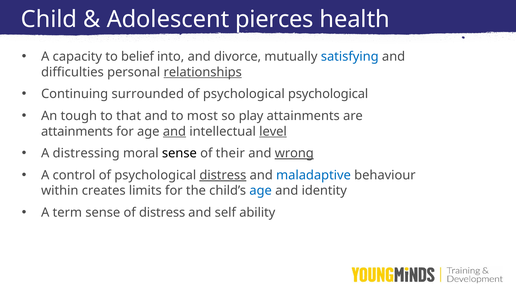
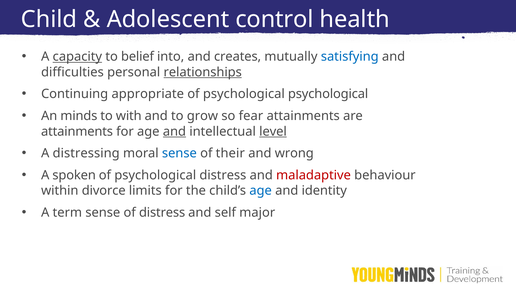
pierces: pierces -> control
capacity underline: none -> present
divorce: divorce -> creates
surrounded: surrounded -> appropriate
tough: tough -> minds
that: that -> with
most: most -> grow
play: play -> fear
sense at (179, 153) colour: black -> blue
wrong underline: present -> none
control: control -> spoken
distress at (223, 175) underline: present -> none
maladaptive colour: blue -> red
creates: creates -> divorce
ability: ability -> major
